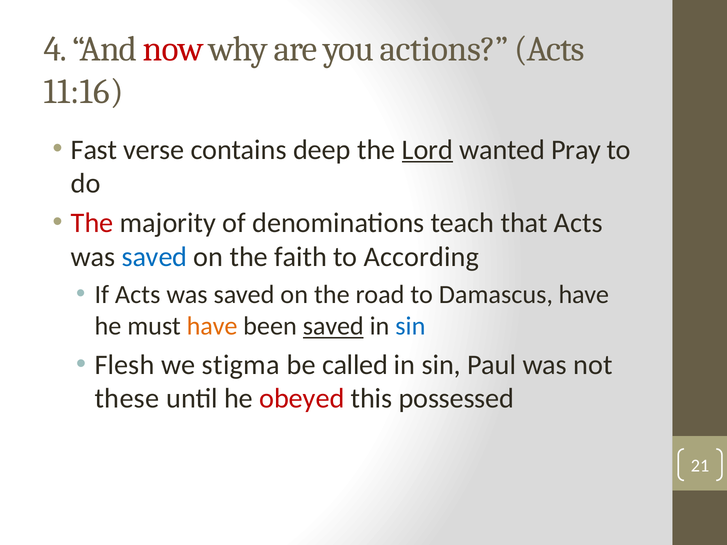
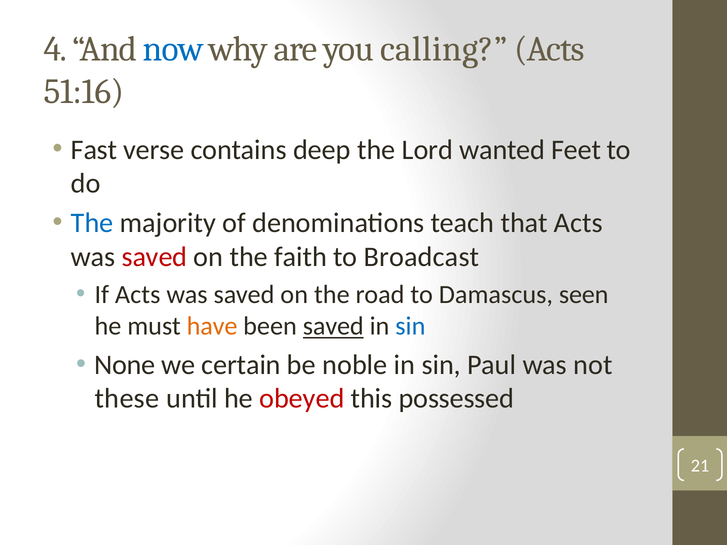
now colour: red -> blue
actions: actions -> calling
11:16: 11:16 -> 51:16
Lord underline: present -> none
Pray: Pray -> Feet
The at (92, 223) colour: red -> blue
saved at (154, 257) colour: blue -> red
According: According -> Broadcast
Damascus have: have -> seen
Flesh: Flesh -> None
stigma: stigma -> certain
called: called -> noble
